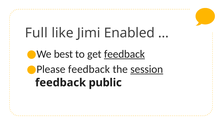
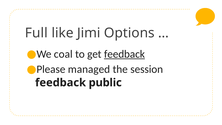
Enabled: Enabled -> Options
best: best -> coal
feedback at (89, 69): feedback -> managed
session underline: present -> none
